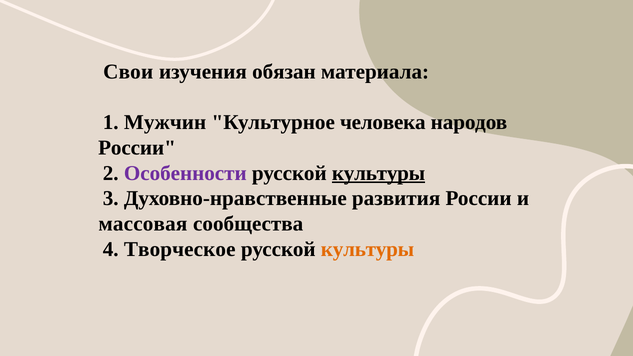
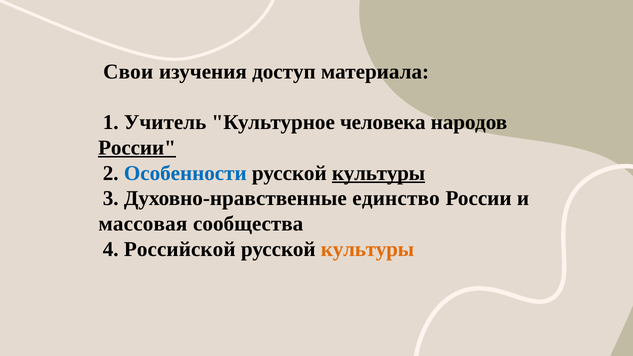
обязан: обязан -> доступ
Мужчин: Мужчин -> Учитель
России at (137, 148) underline: none -> present
Особенности colour: purple -> blue
развития: развития -> единство
Творческое: Творческое -> Российской
